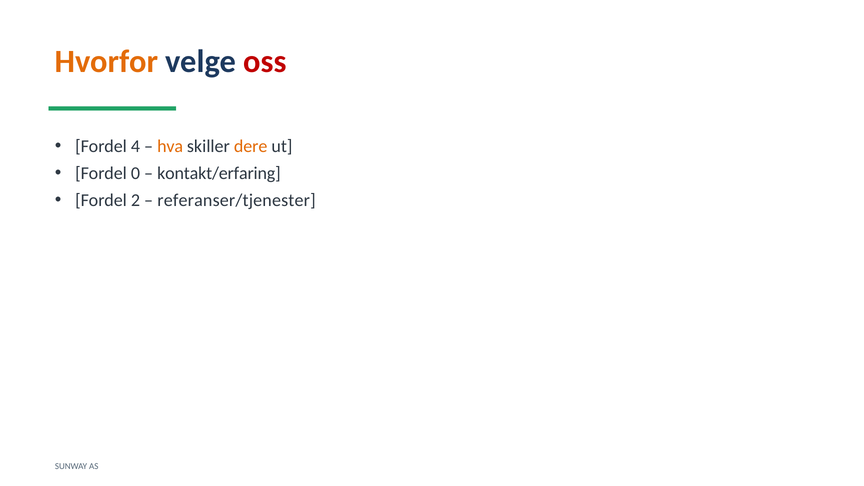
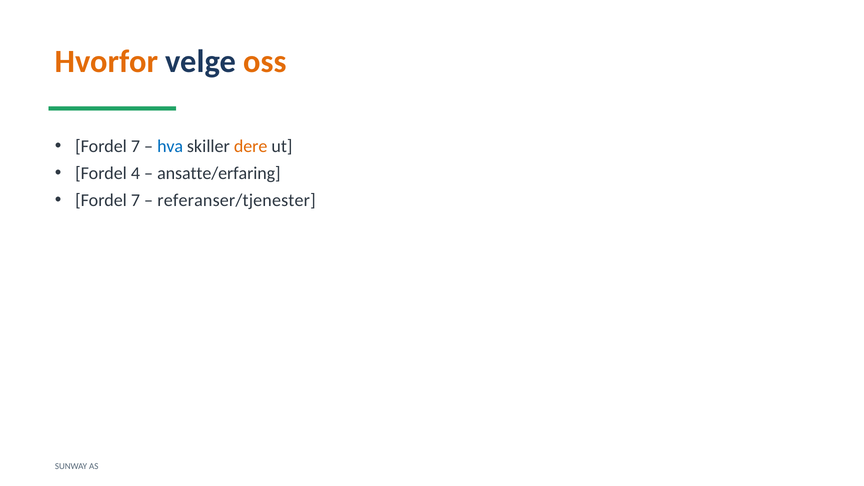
oss colour: red -> orange
4 at (135, 146): 4 -> 7
hva colour: orange -> blue
0: 0 -> 4
kontakt/erfaring: kontakt/erfaring -> ansatte/erfaring
2 at (135, 200): 2 -> 7
